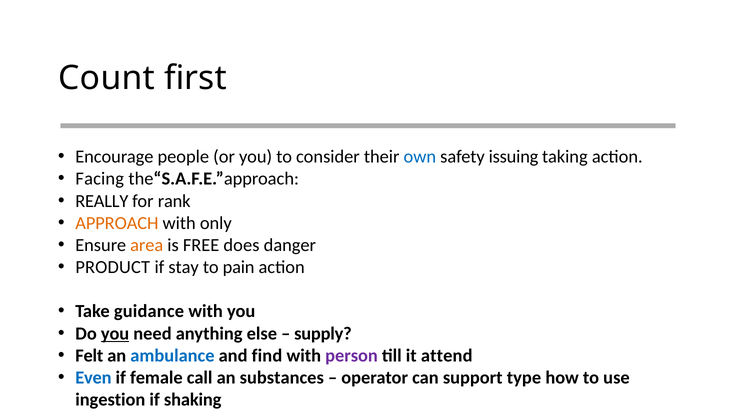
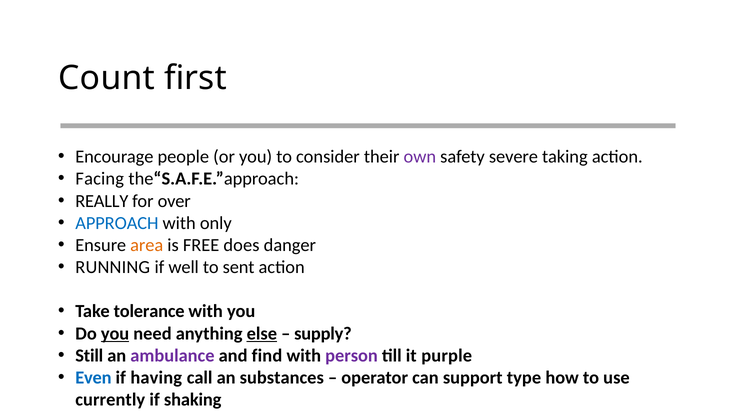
own colour: blue -> purple
issuing: issuing -> severe
rank: rank -> over
APPROACH colour: orange -> blue
PRODUCT: PRODUCT -> RUNNING
stay: stay -> well
pain: pain -> sent
guidance: guidance -> tolerance
else underline: none -> present
Felt: Felt -> Still
ambulance colour: blue -> purple
attend: attend -> purple
female: female -> having
ingestion: ingestion -> currently
